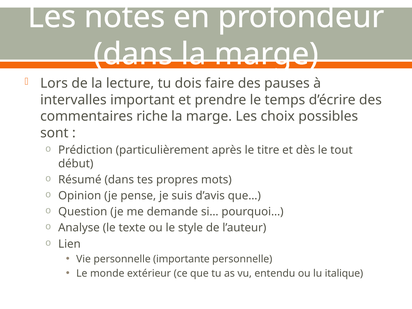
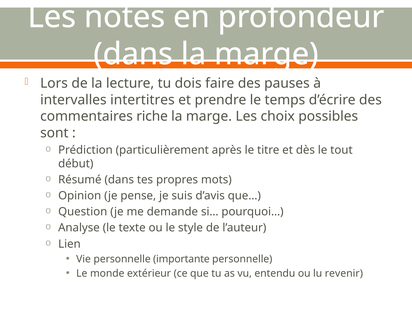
important: important -> intertitres
italique: italique -> revenir
